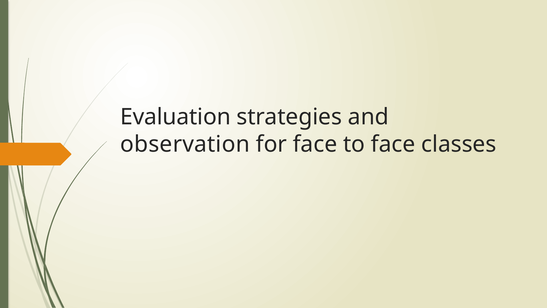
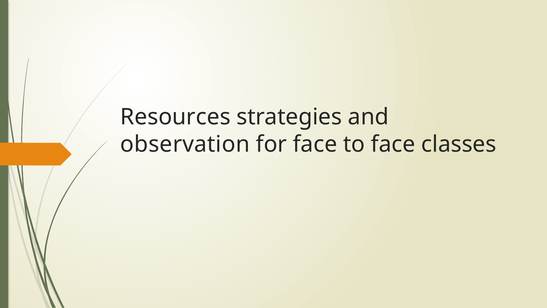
Evaluation: Evaluation -> Resources
